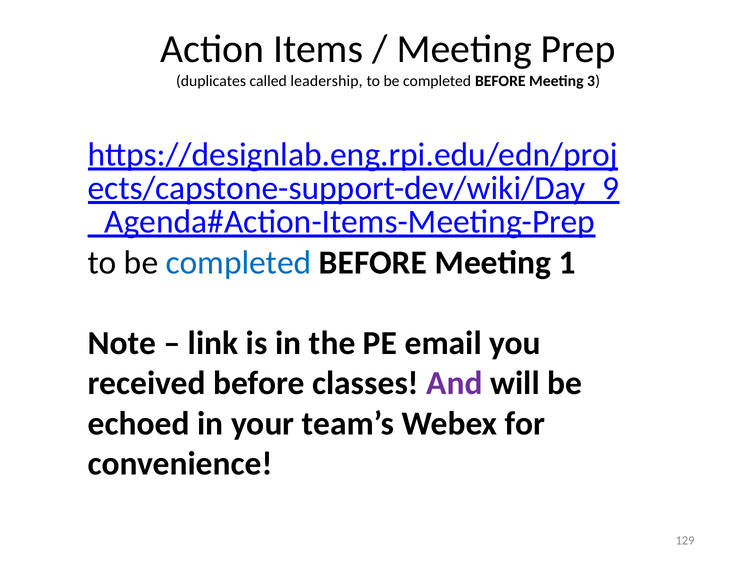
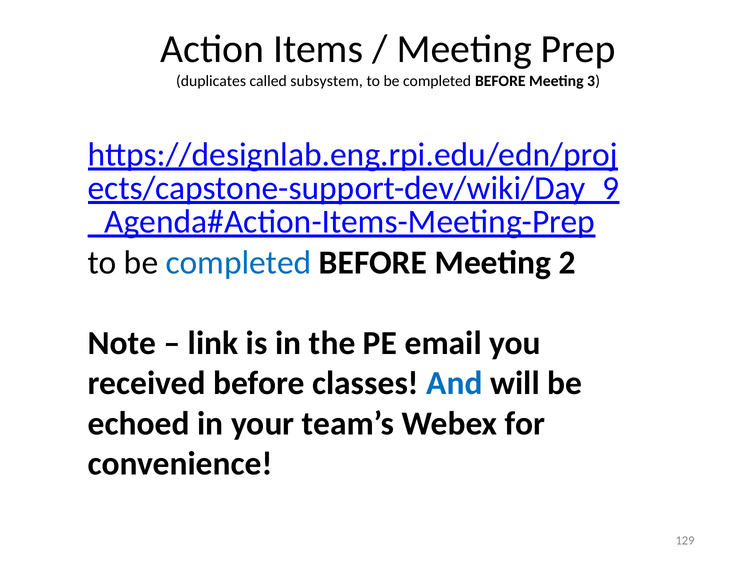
leadership: leadership -> subsystem
1: 1 -> 2
And colour: purple -> blue
